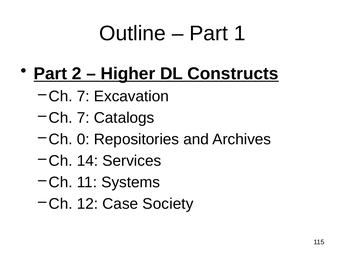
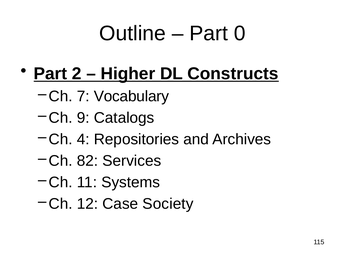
1: 1 -> 0
Excavation: Excavation -> Vocabulary
7 at (83, 118): 7 -> 9
0: 0 -> 4
14: 14 -> 82
